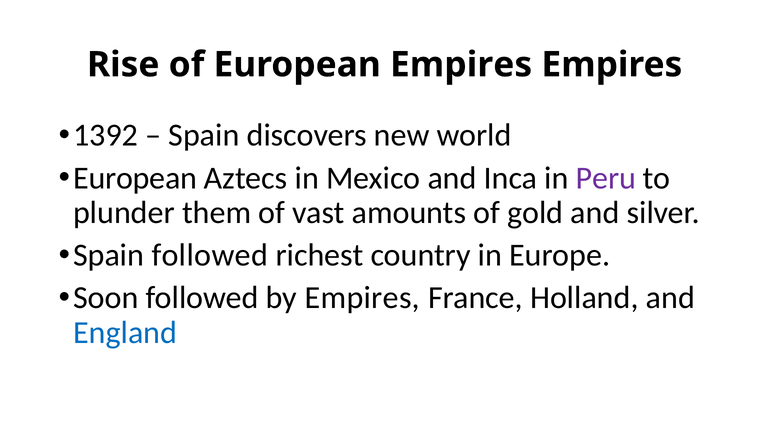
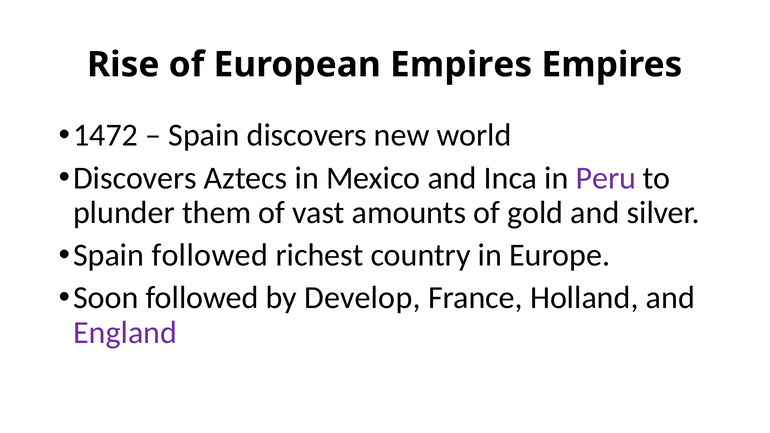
1392: 1392 -> 1472
European at (135, 178): European -> Discovers
by Empires: Empires -> Develop
England colour: blue -> purple
